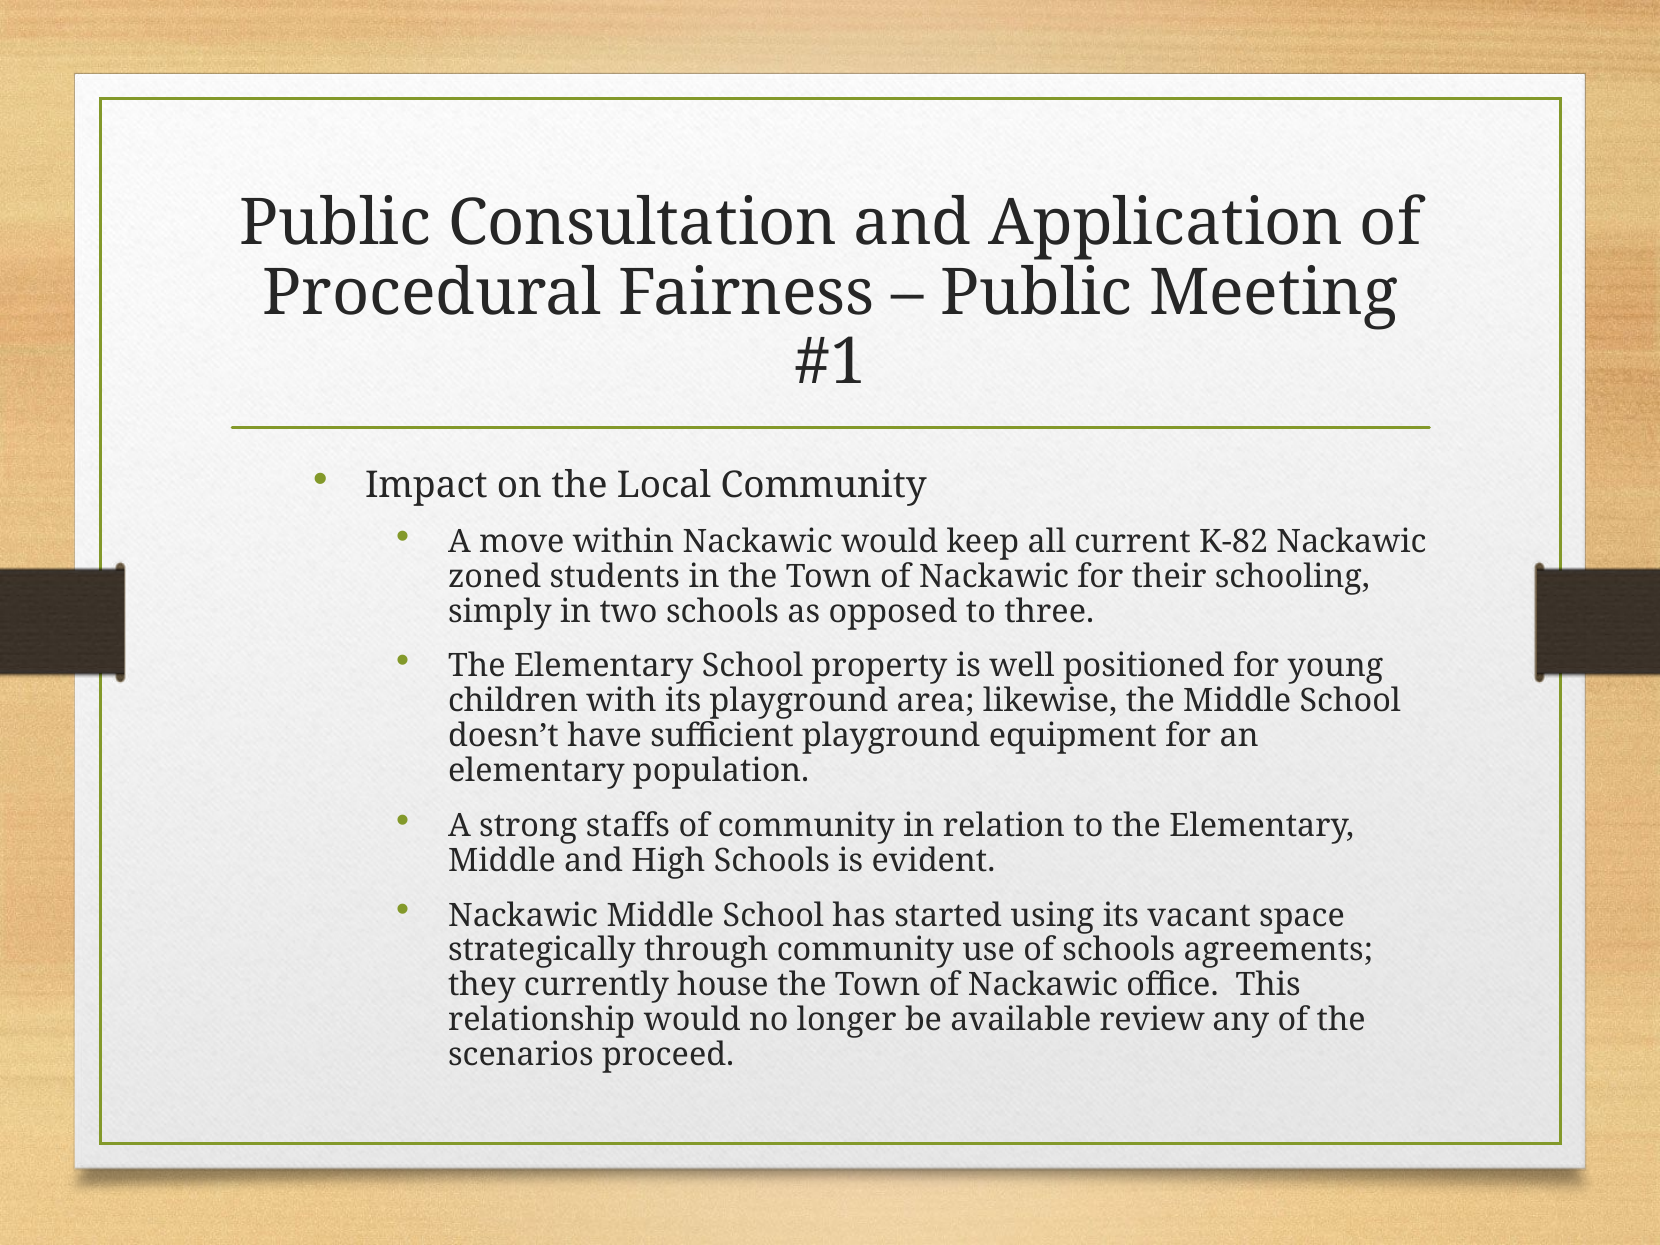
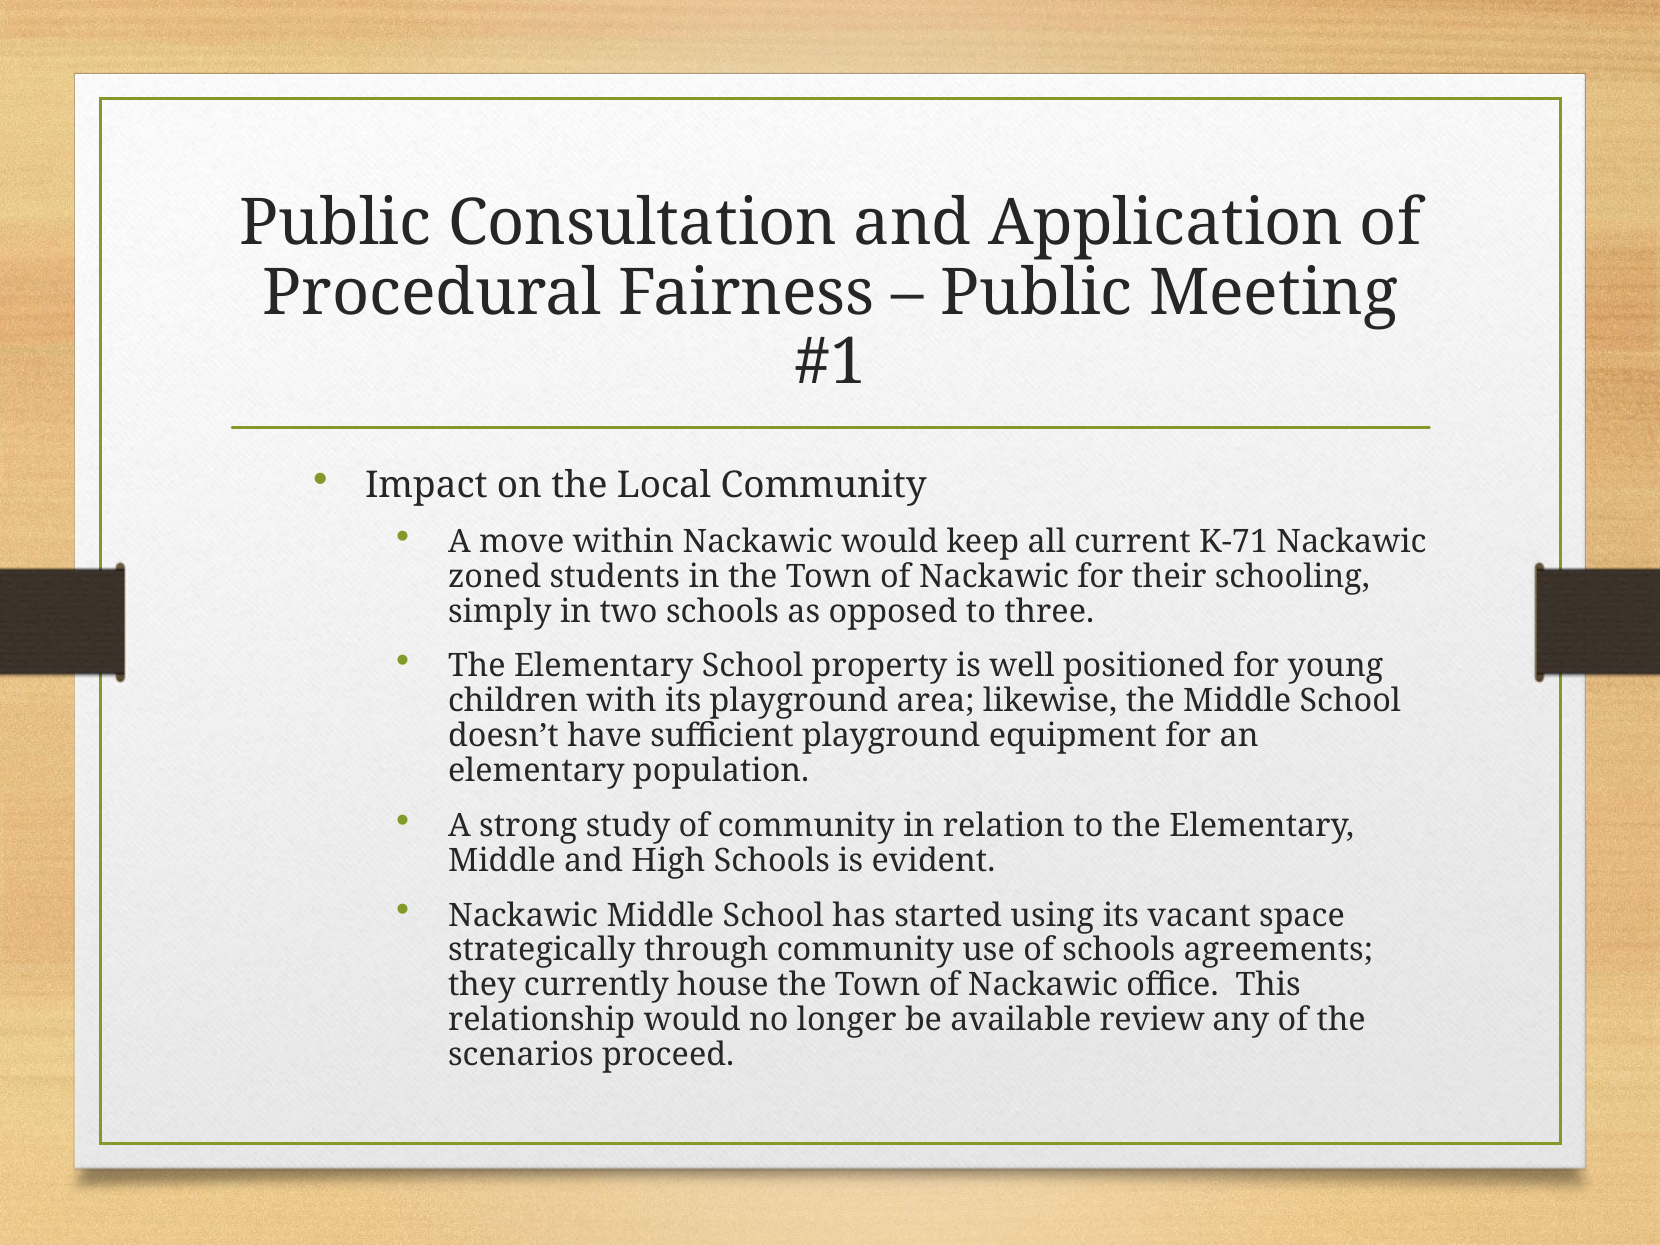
K-82: K-82 -> K-71
staffs: staffs -> study
